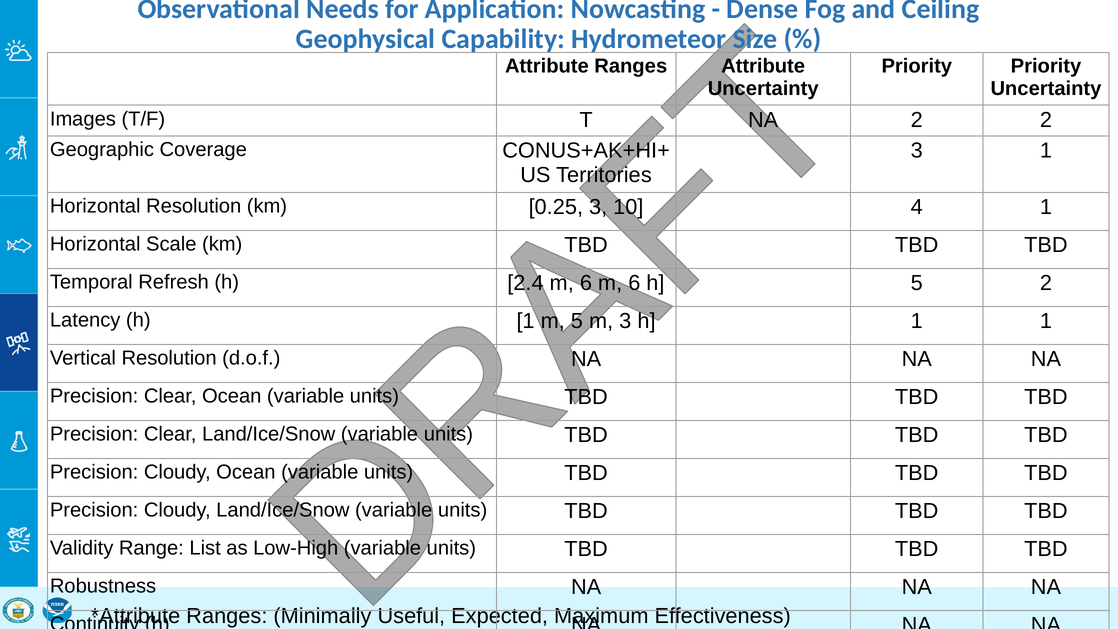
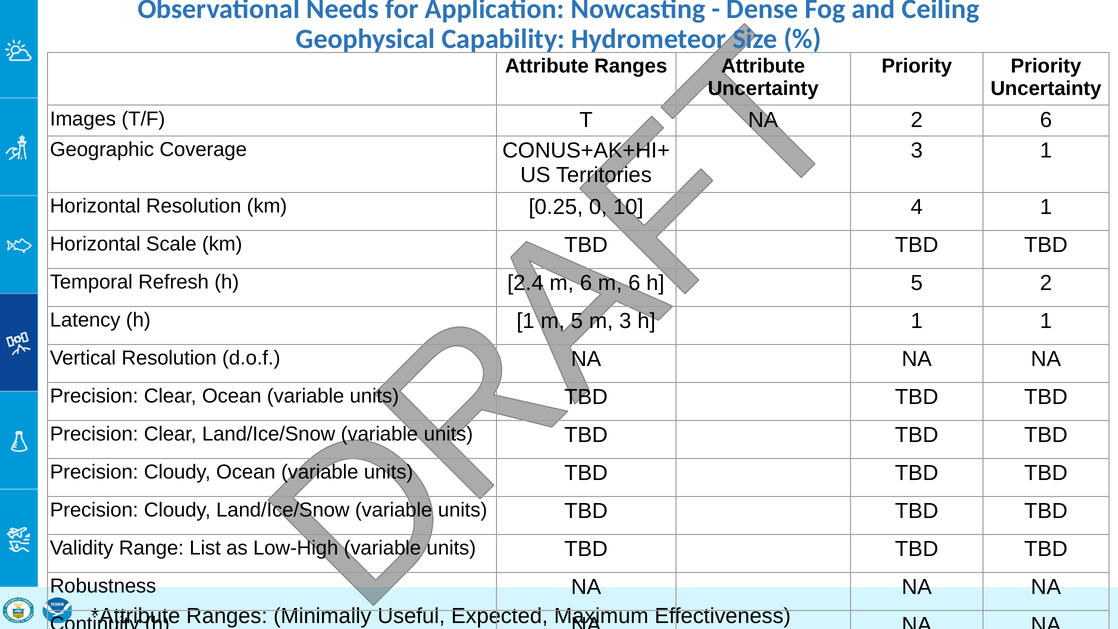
2 2: 2 -> 6
0.25 3: 3 -> 0
